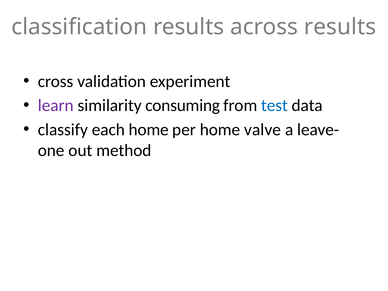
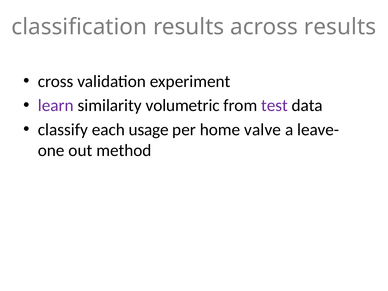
consuming: consuming -> volumetric
test colour: blue -> purple
each home: home -> usage
